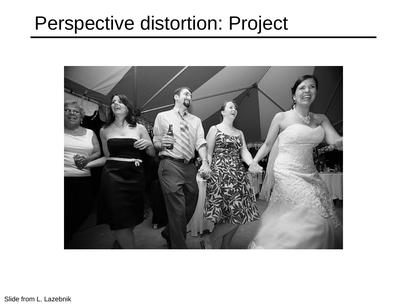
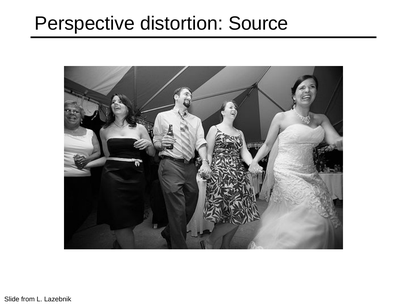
Project: Project -> Source
